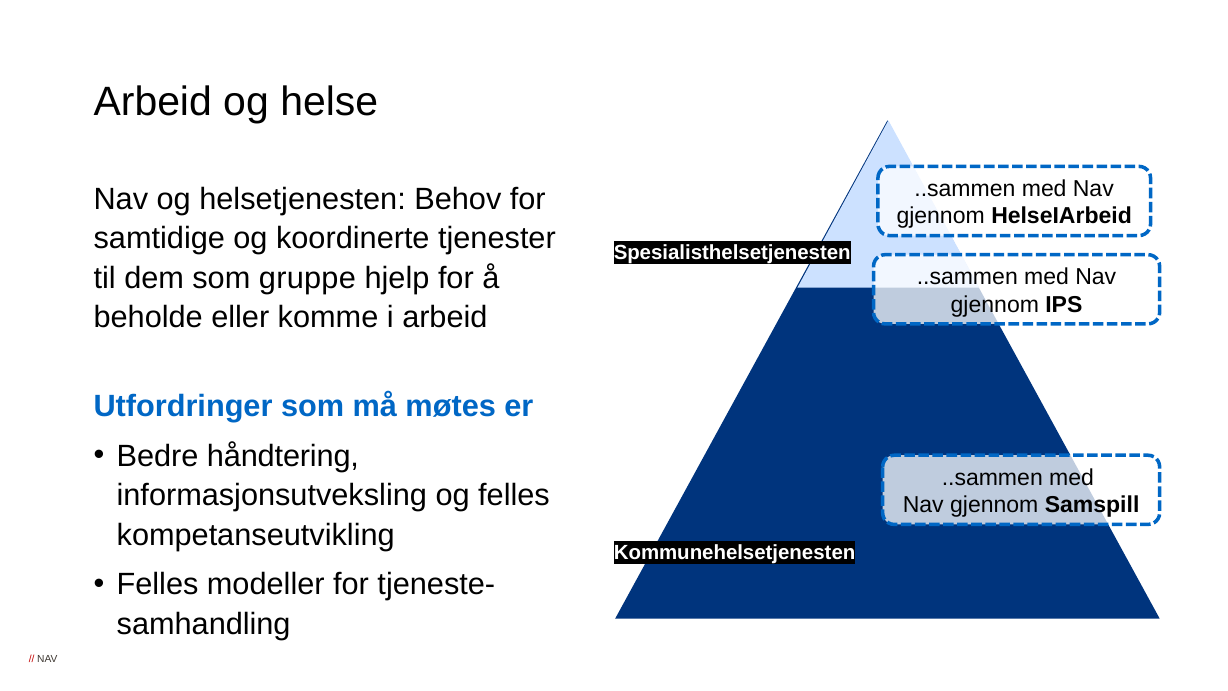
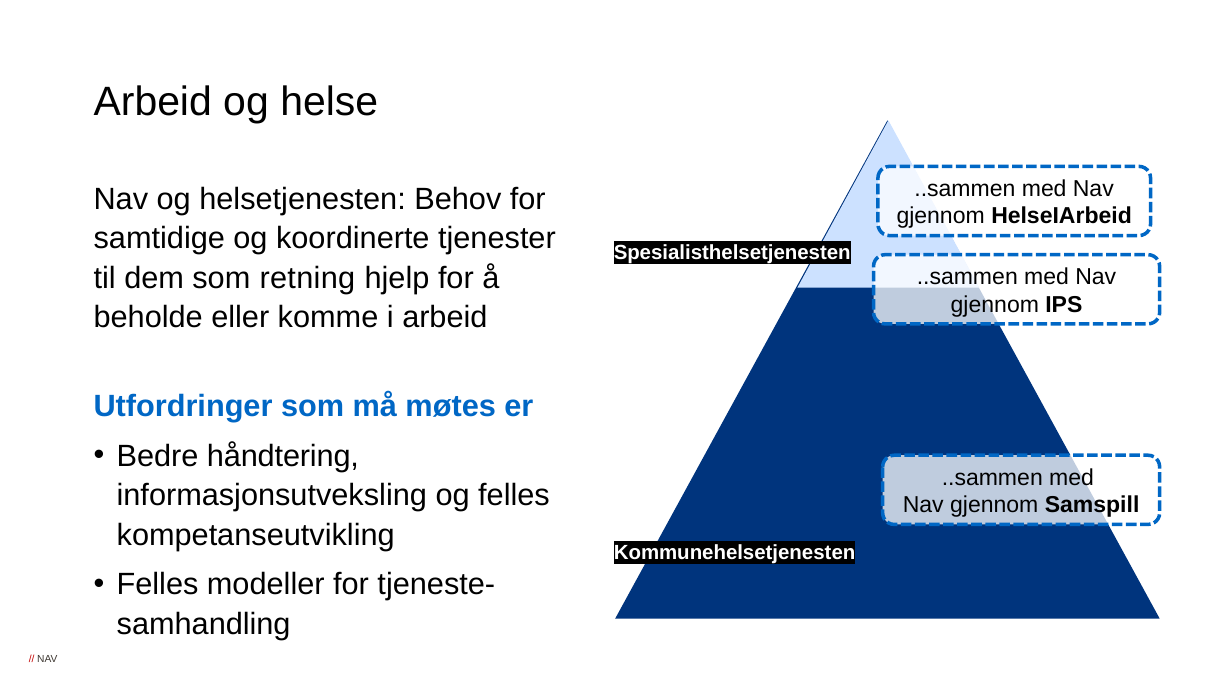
gruppe: gruppe -> retning
